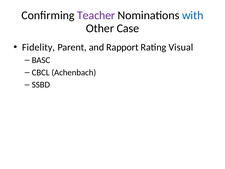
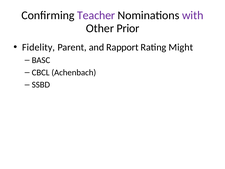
with colour: blue -> purple
Case: Case -> Prior
Visual: Visual -> Might
